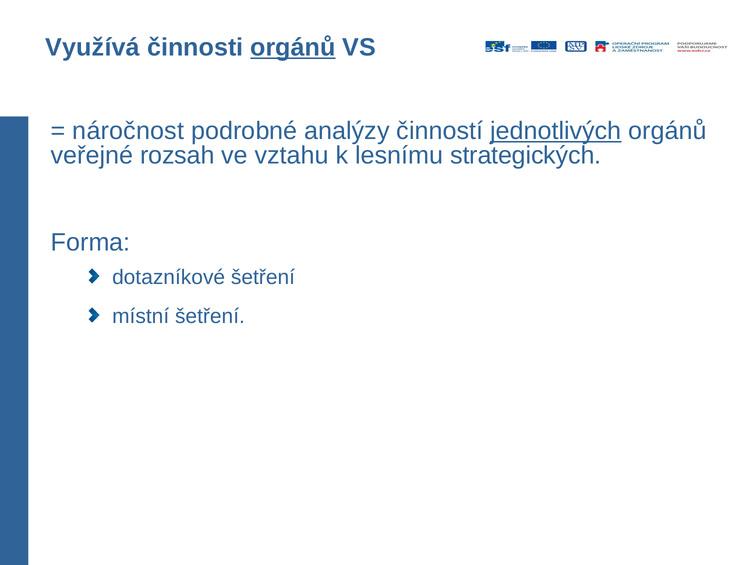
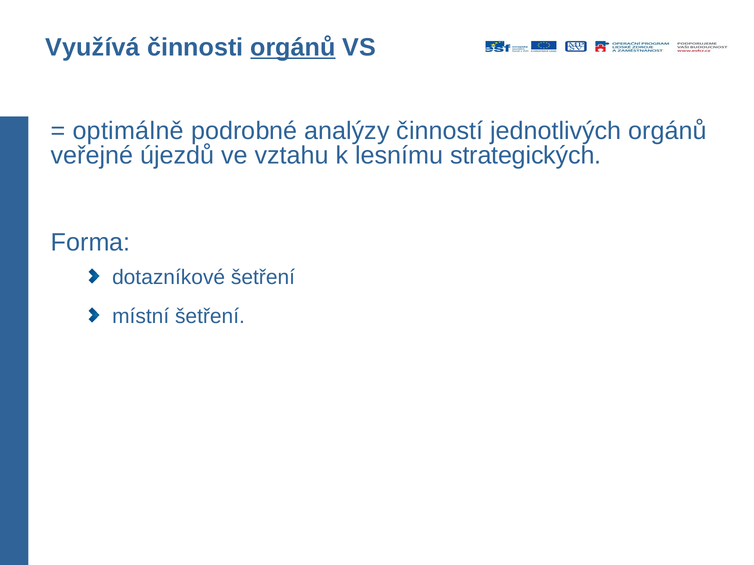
náročnost: náročnost -> optimálně
jednotlivých underline: present -> none
rozsah: rozsah -> újezdů
